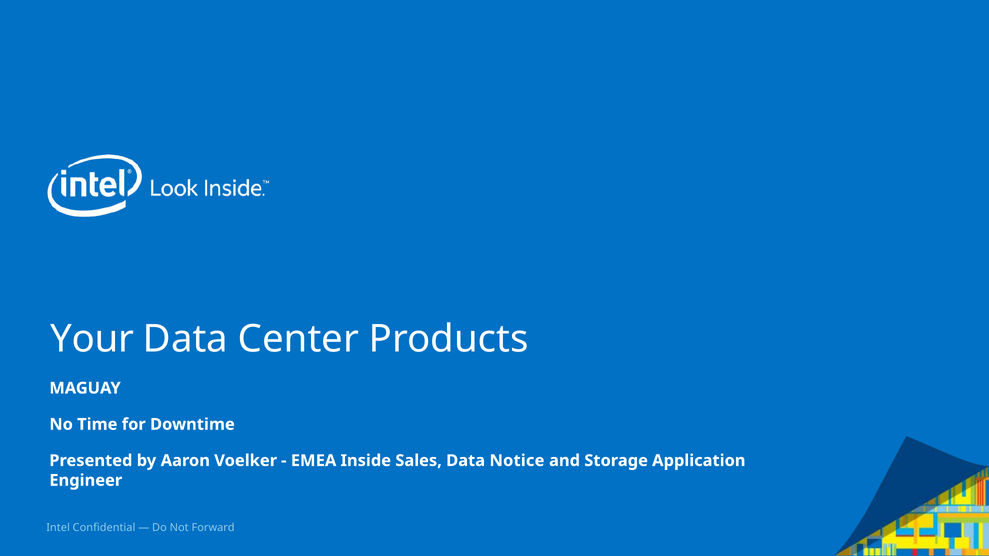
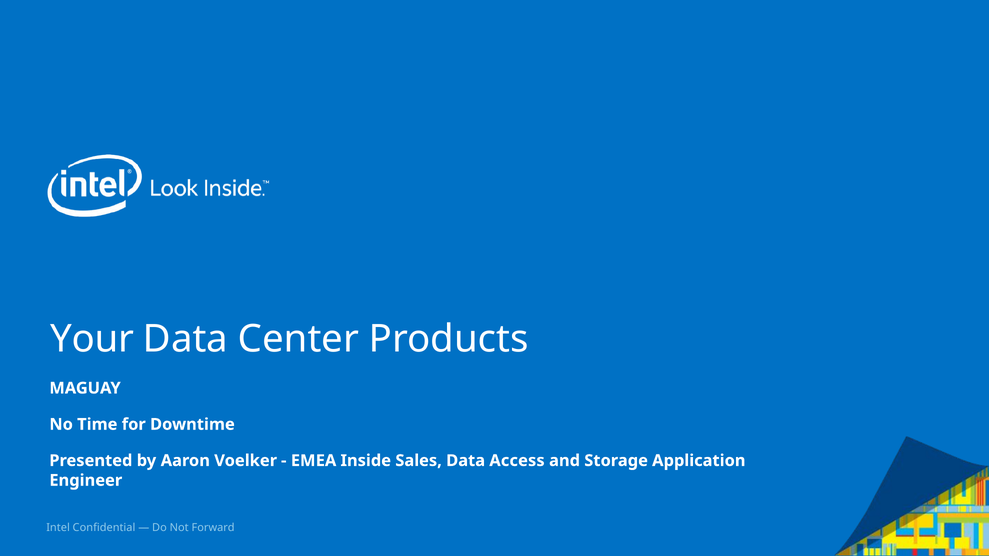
Notice: Notice -> Access
